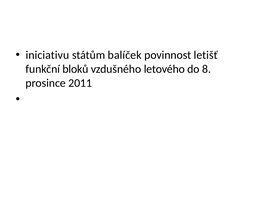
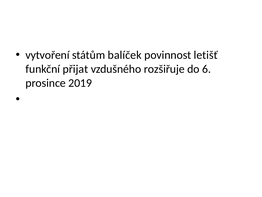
iniciativu: iniciativu -> vytvoření
bloků: bloků -> přijat
letového: letového -> rozšiřuje
8: 8 -> 6
2011: 2011 -> 2019
